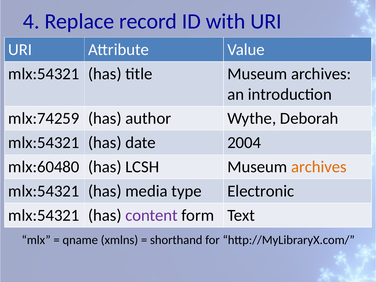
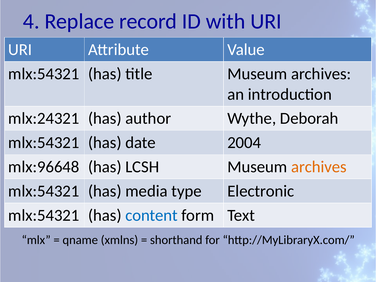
mlx:74259: mlx:74259 -> mlx:24321
mlx:60480: mlx:60480 -> mlx:96648
content colour: purple -> blue
